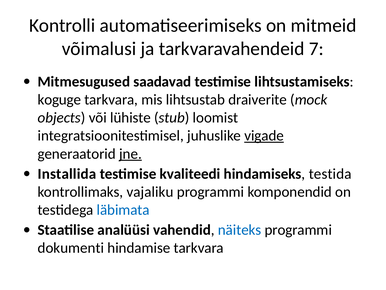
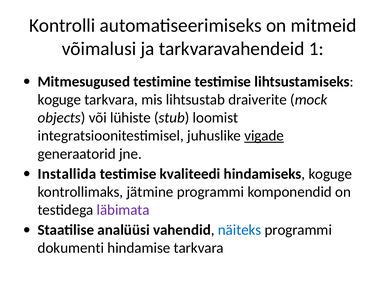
7: 7 -> 1
saadavad: saadavad -> testimine
jne underline: present -> none
hindamiseks testida: testida -> koguge
vajaliku: vajaliku -> jätmine
läbimata colour: blue -> purple
